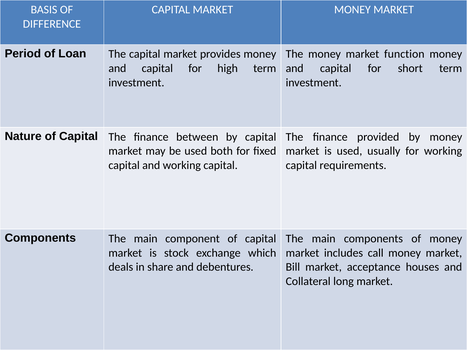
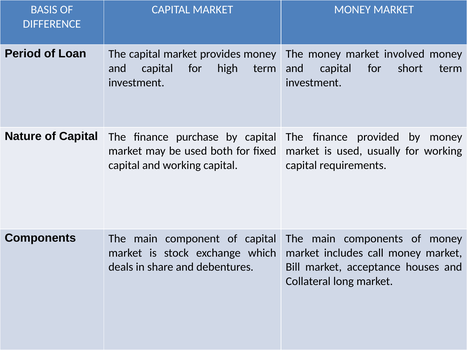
function: function -> involved
between: between -> purchase
